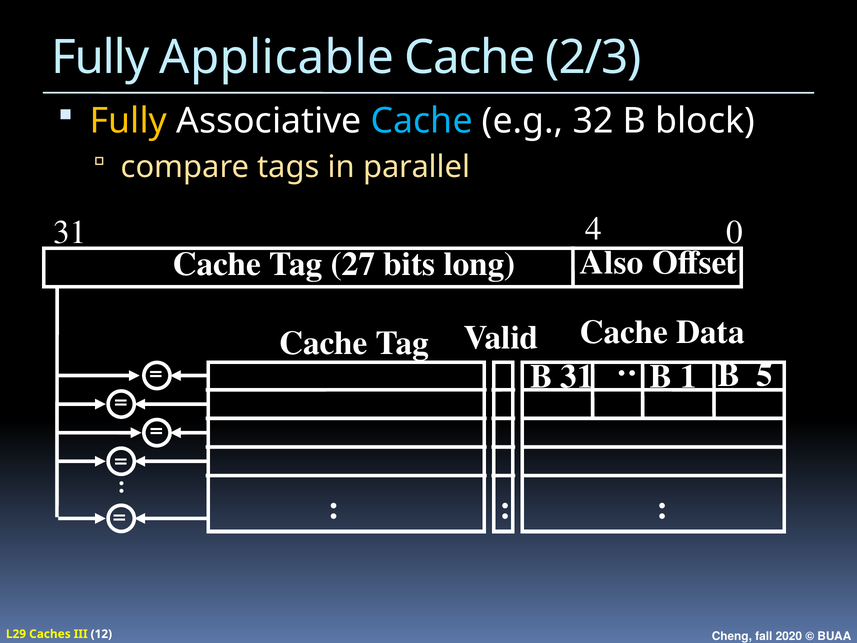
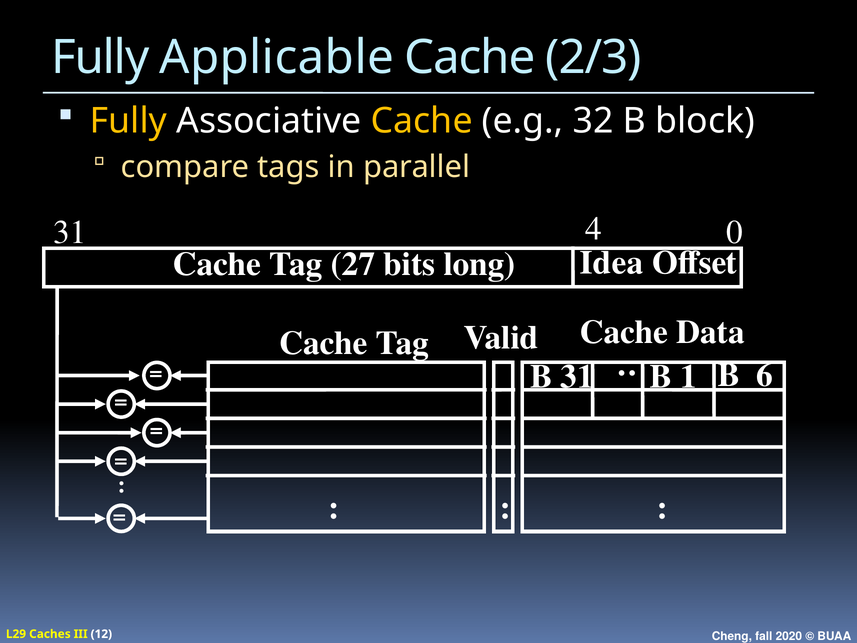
Cache at (422, 121) colour: light blue -> yellow
Also: Also -> Idea
5: 5 -> 6
